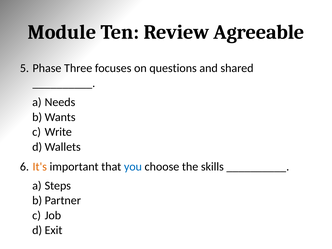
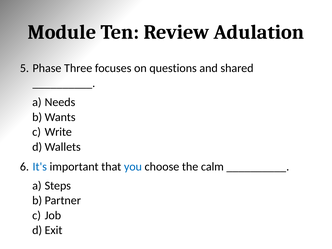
Agreeable: Agreeable -> Adulation
It's colour: orange -> blue
skills: skills -> calm
